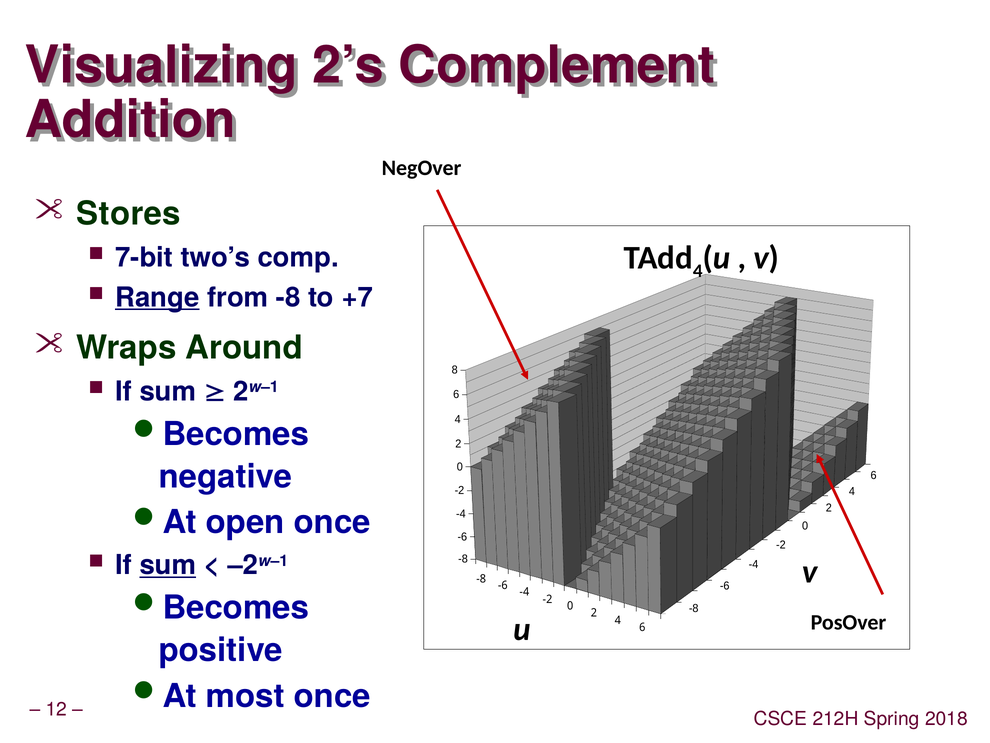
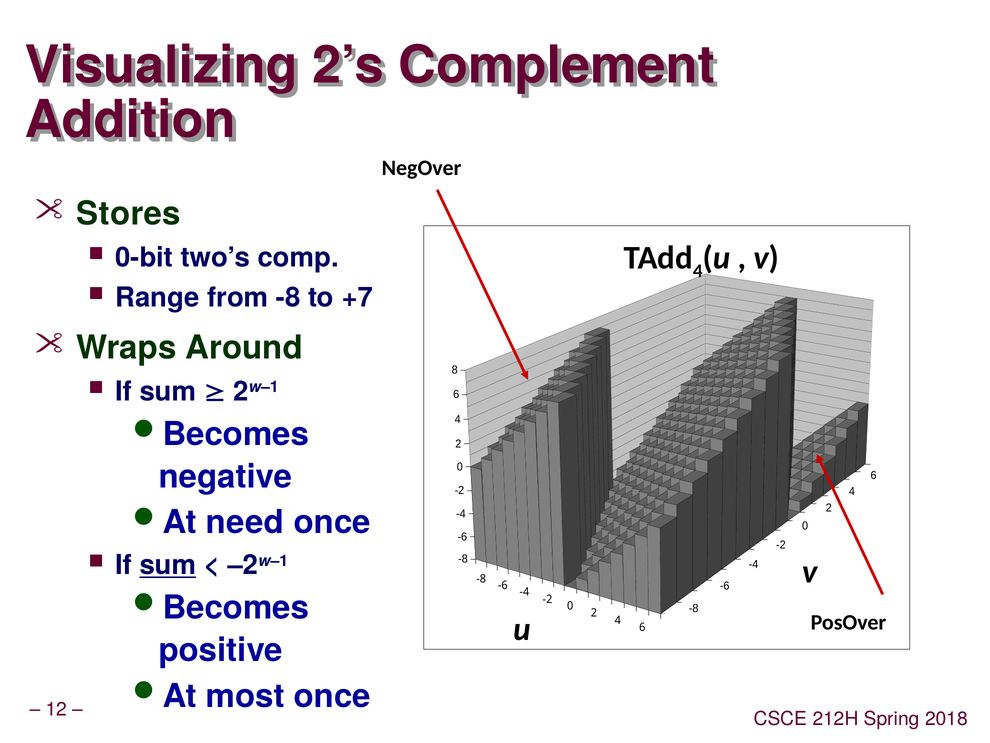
7-bit: 7-bit -> 0-bit
Range underline: present -> none
open: open -> need
